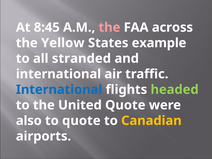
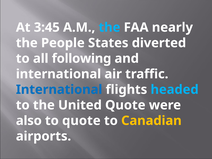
8:45: 8:45 -> 3:45
the at (109, 27) colour: pink -> light blue
across: across -> nearly
Yellow: Yellow -> People
example: example -> diverted
stranded: stranded -> following
headed colour: light green -> light blue
